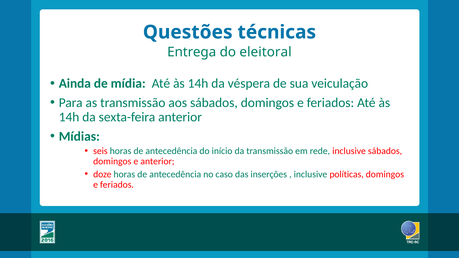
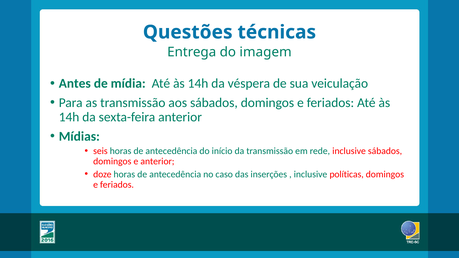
eleitoral: eleitoral -> imagem
Ainda: Ainda -> Antes
